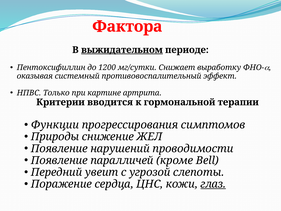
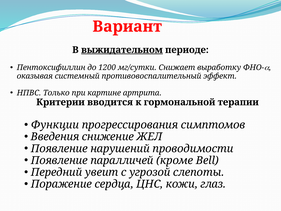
Фактора: Фактора -> Вариант
Природы: Природы -> Введения
глаз underline: present -> none
